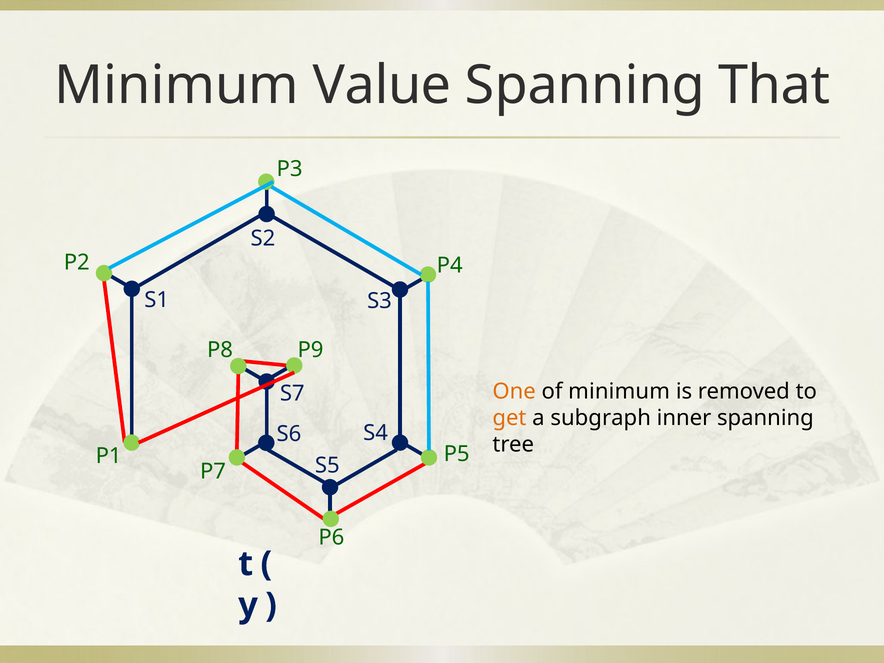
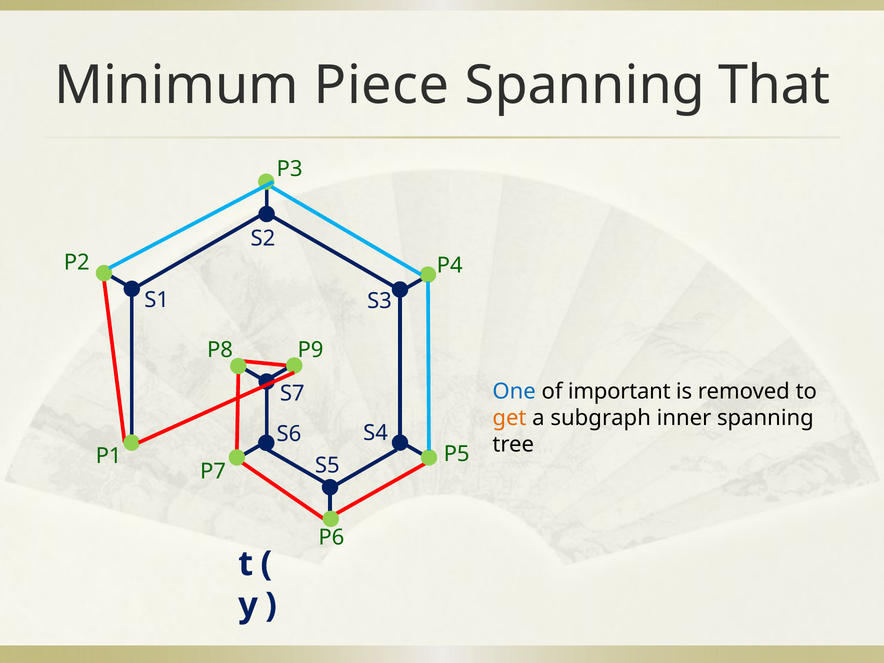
Value: Value -> Piece
One colour: orange -> blue
of minimum: minimum -> important
